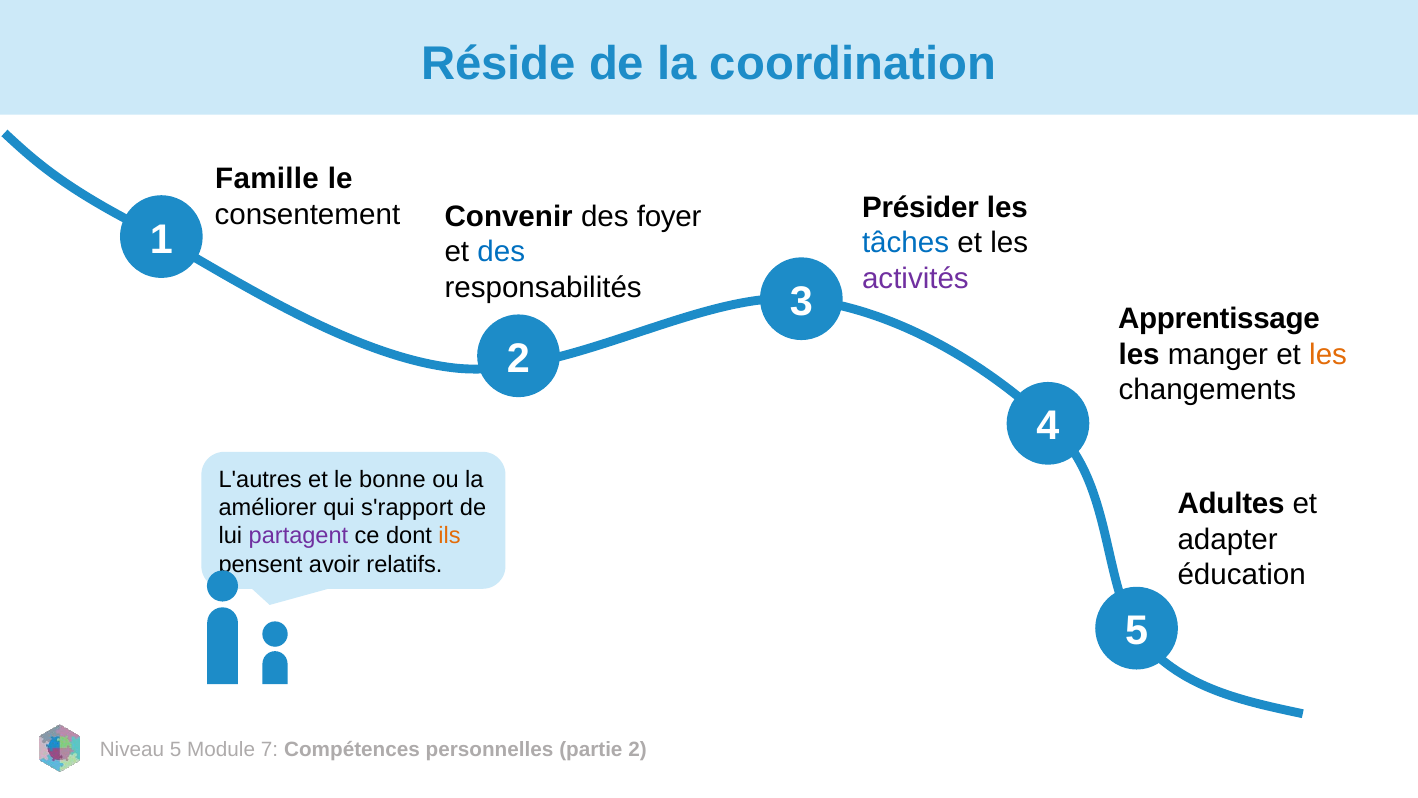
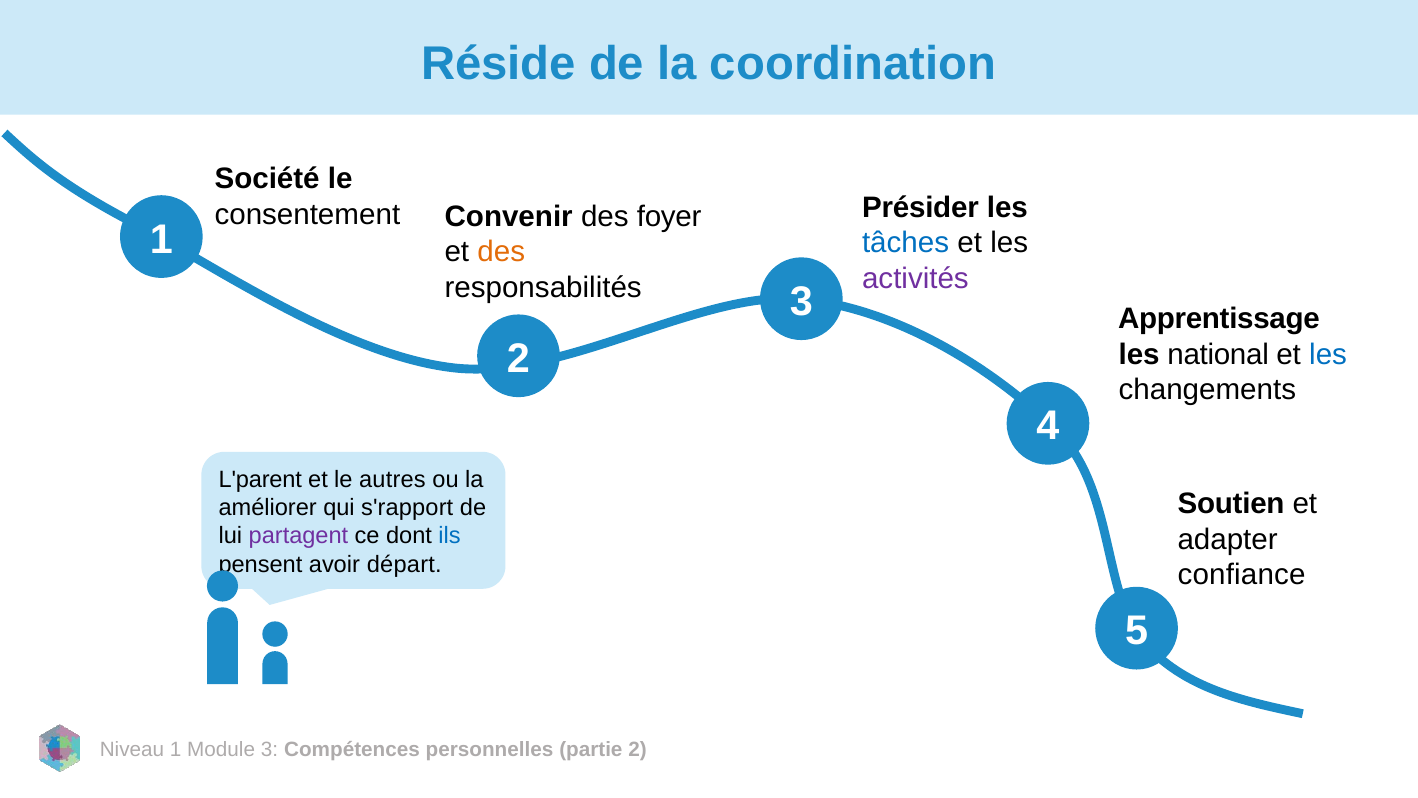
Famille: Famille -> Société
des at (501, 252) colour: blue -> orange
manger: manger -> national
les at (1328, 354) colour: orange -> blue
L'autres: L'autres -> L'parent
bonne: bonne -> autres
Adultes: Adultes -> Soutien
ils colour: orange -> blue
relatifs: relatifs -> départ
éducation: éducation -> confiance
5 at (176, 749): 5 -> 1
7 at (270, 749): 7 -> 3
